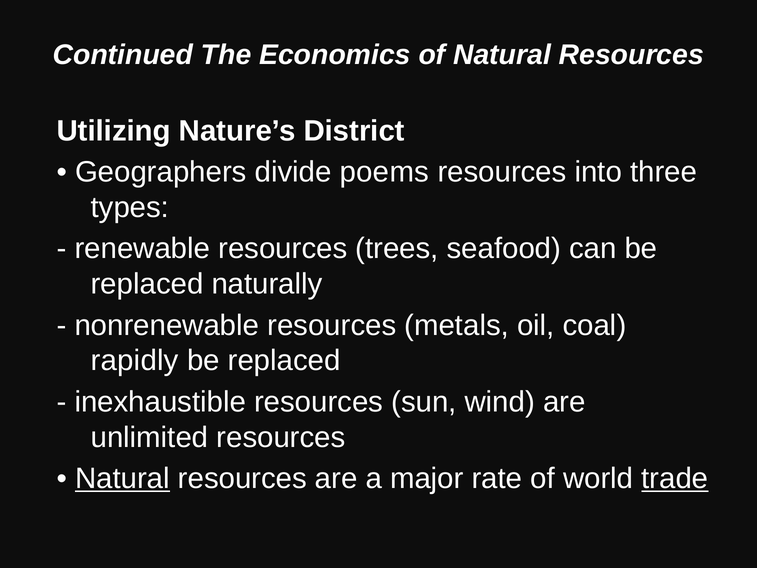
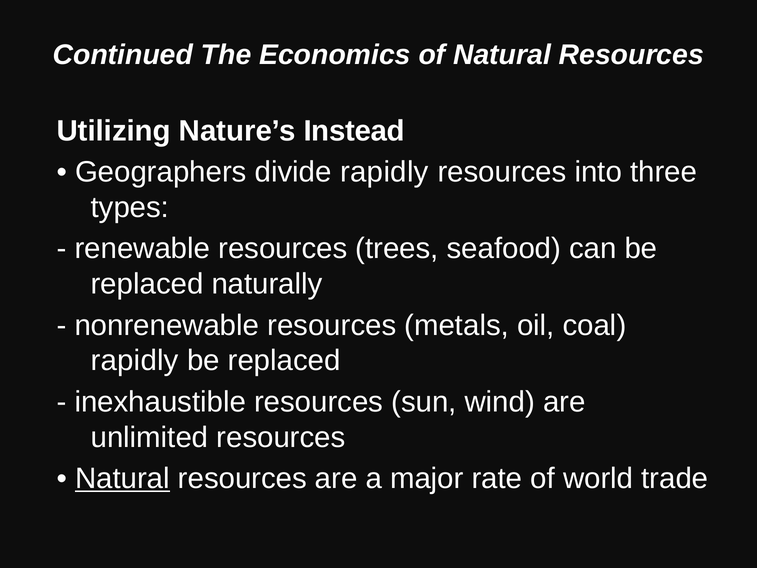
District: District -> Instead
divide poems: poems -> rapidly
trade underline: present -> none
